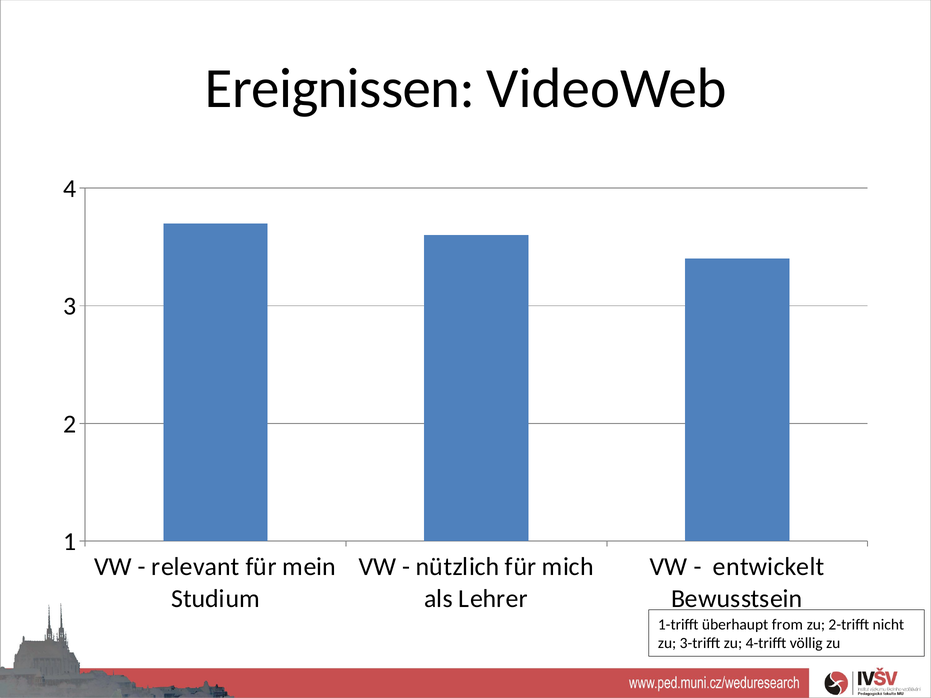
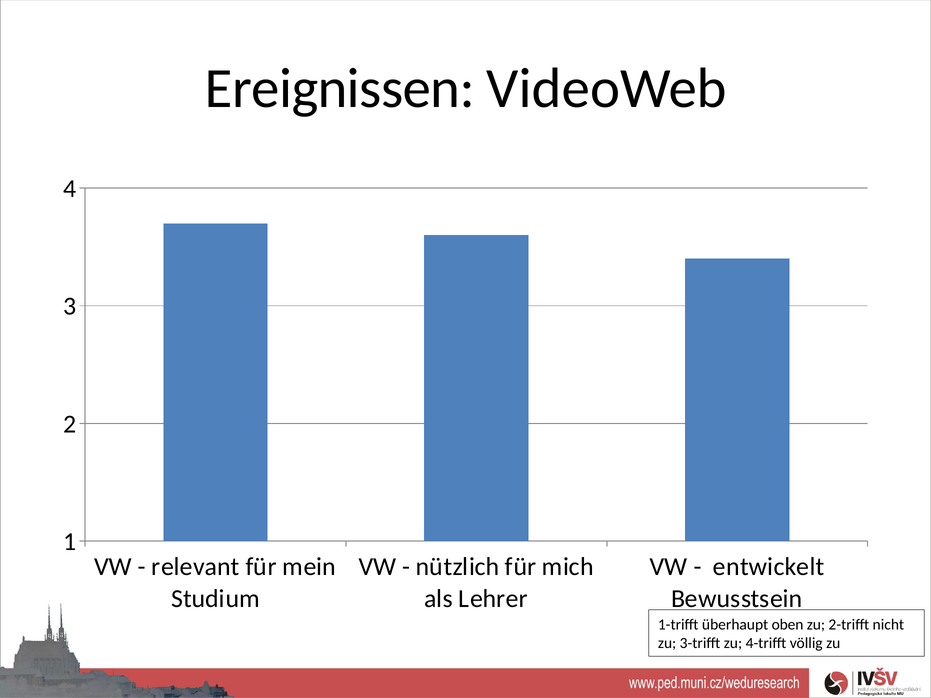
from: from -> oben
